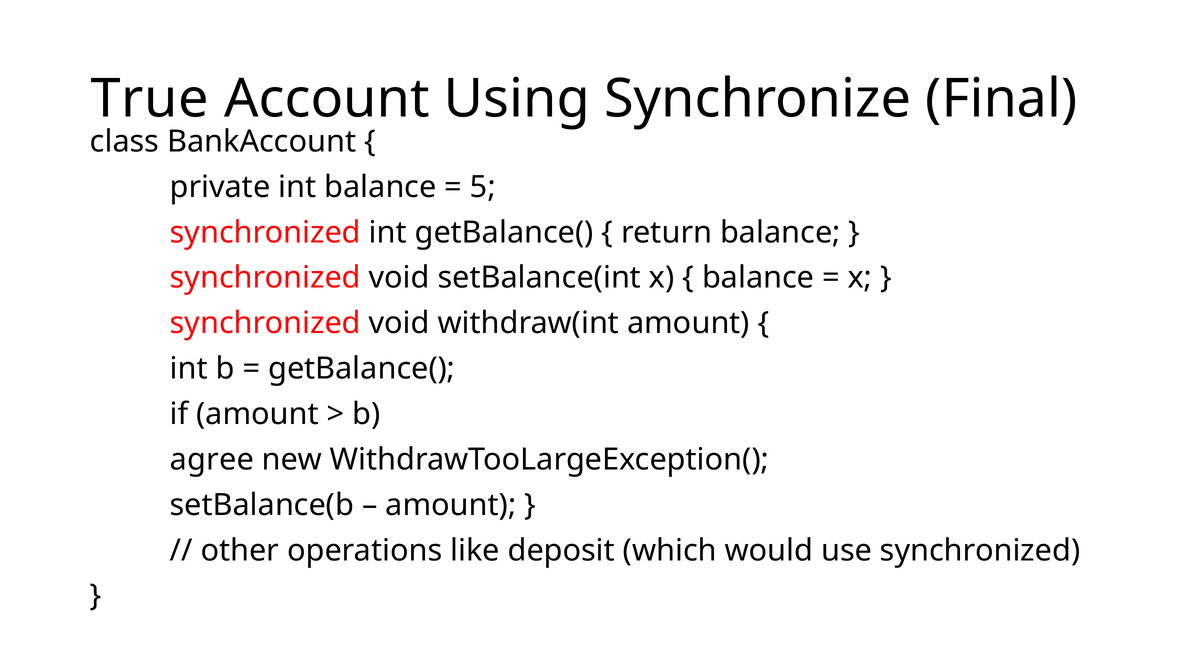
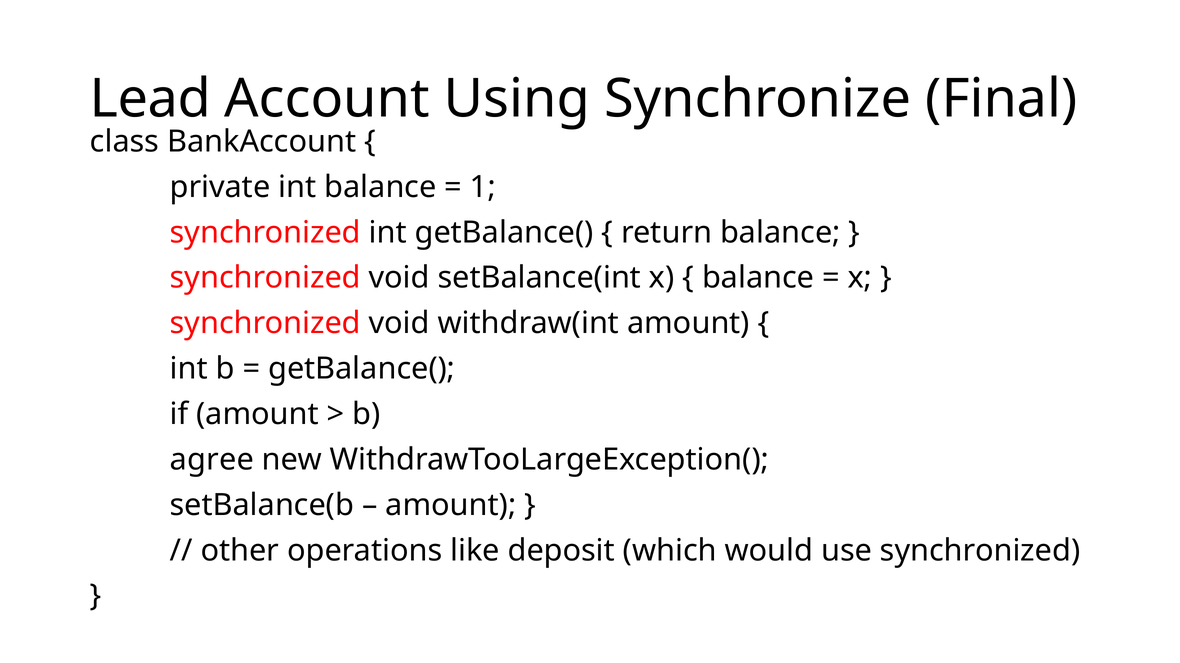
True: True -> Lead
5: 5 -> 1
